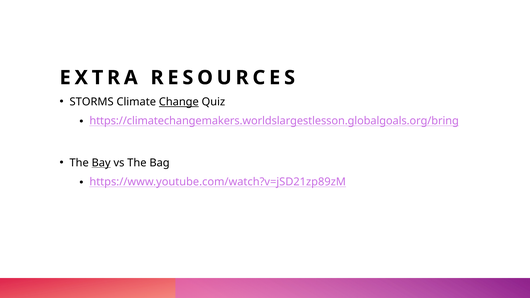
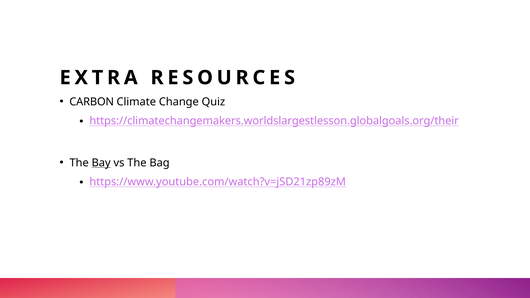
STORMS: STORMS -> CARBON
Change underline: present -> none
https://climatechangemakers.worldslargestlesson.globalgoals.org/bring: https://climatechangemakers.worldslargestlesson.globalgoals.org/bring -> https://climatechangemakers.worldslargestlesson.globalgoals.org/their
